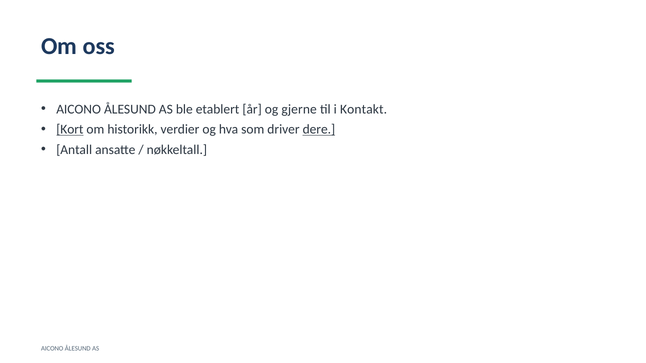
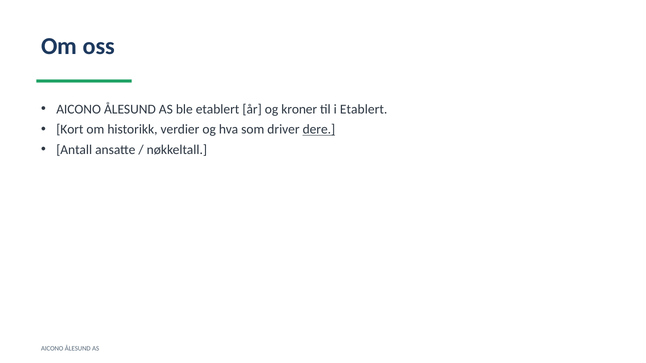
gjerne: gjerne -> kroner
i Kontakt: Kontakt -> Etablert
Kort underline: present -> none
